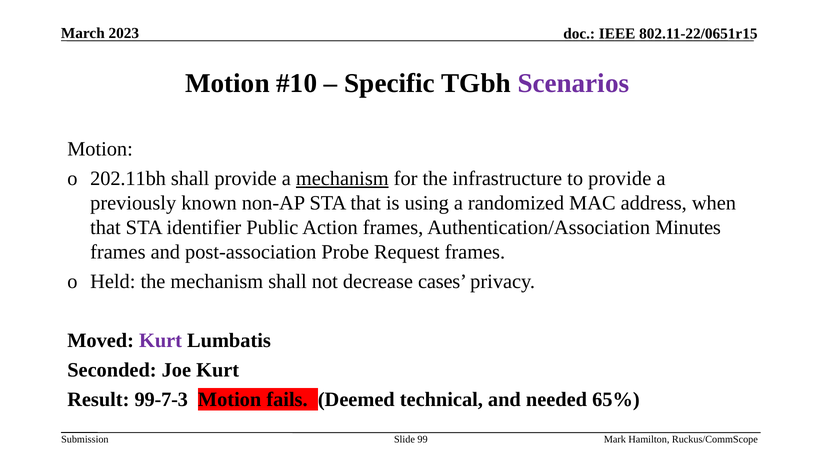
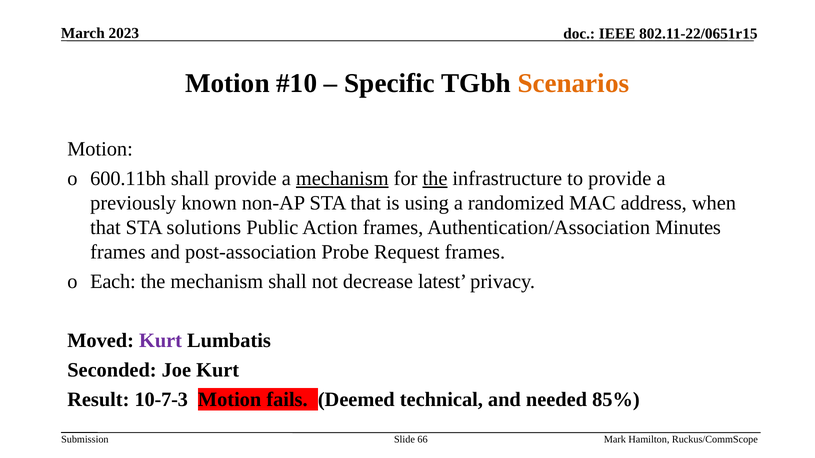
Scenarios colour: purple -> orange
202.11bh: 202.11bh -> 600.11bh
the at (435, 179) underline: none -> present
identifier: identifier -> solutions
Held: Held -> Each
cases: cases -> latest
99-7-3: 99-7-3 -> 10-7-3
65%: 65% -> 85%
99: 99 -> 66
